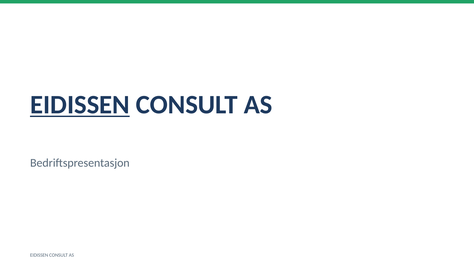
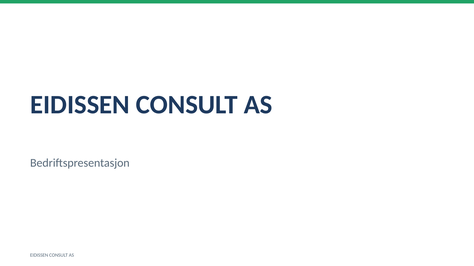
EIDISSEN at (80, 105) underline: present -> none
